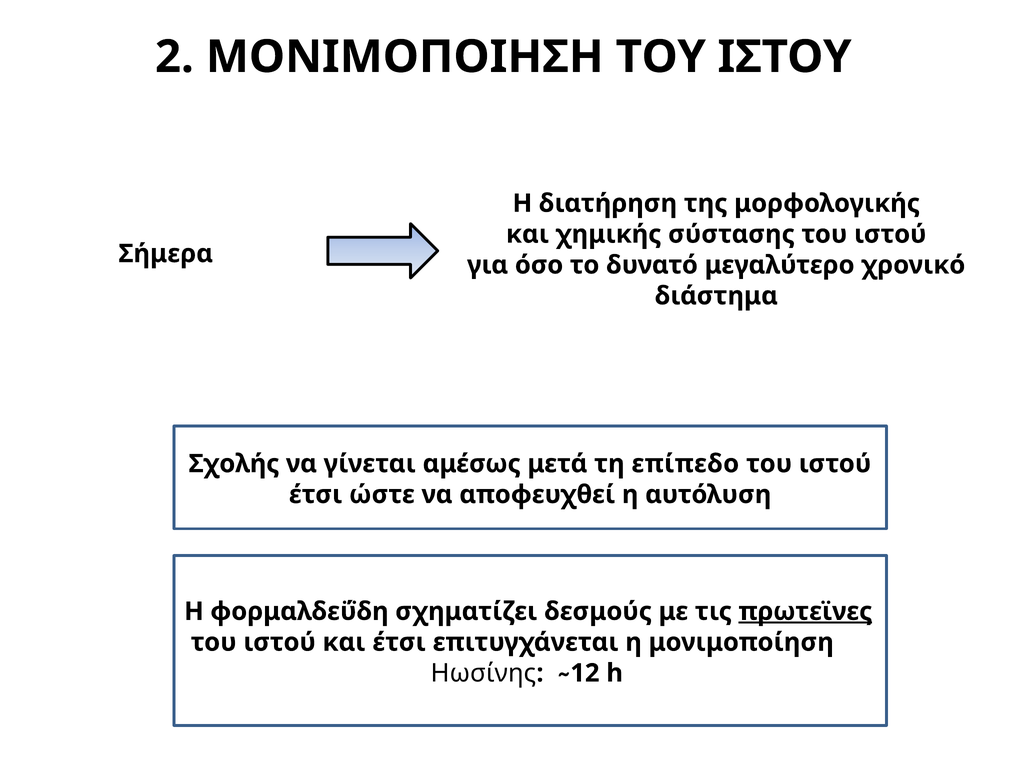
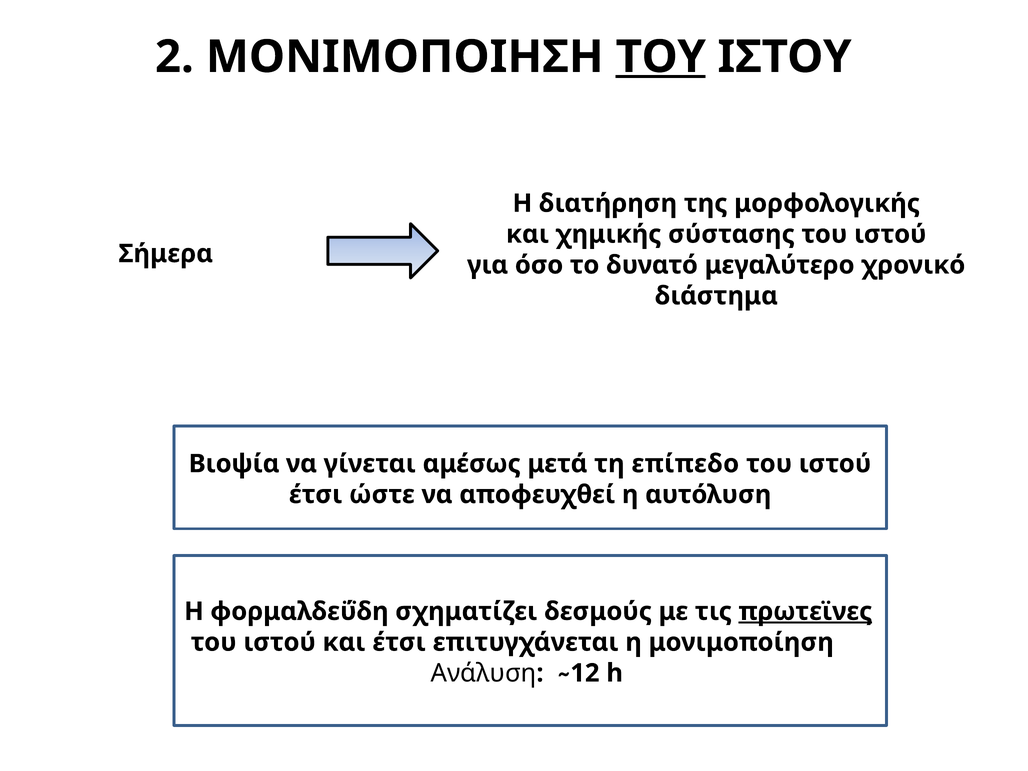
ΤΟΥ at (661, 57) underline: none -> present
Σχολής: Σχολής -> Βιοψία
Ηωσίνης: Ηωσίνης -> Ανάλυση
